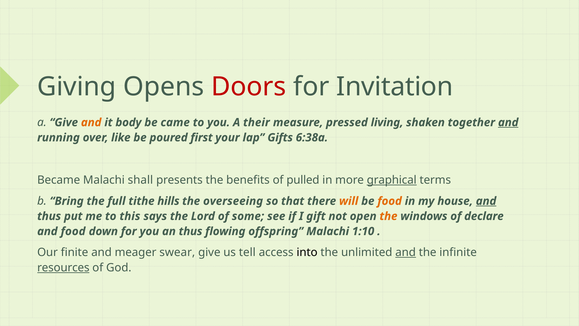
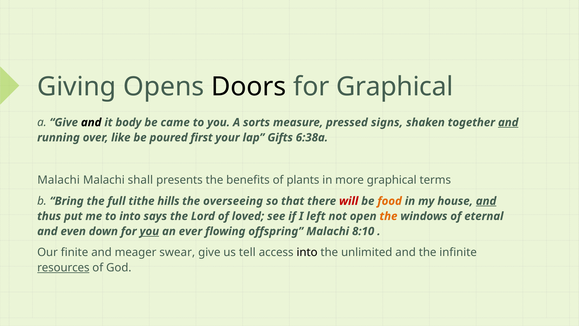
Doors colour: red -> black
for Invitation: Invitation -> Graphical
and at (91, 122) colour: orange -> black
their: their -> sorts
living: living -> signs
Became at (59, 180): Became -> Malachi
pulled: pulled -> plants
graphical at (392, 180) underline: present -> none
will colour: orange -> red
to this: this -> into
some: some -> loved
gift: gift -> left
declare: declare -> eternal
and food: food -> even
you at (149, 231) underline: none -> present
an thus: thus -> ever
1:10: 1:10 -> 8:10
and at (406, 252) underline: present -> none
